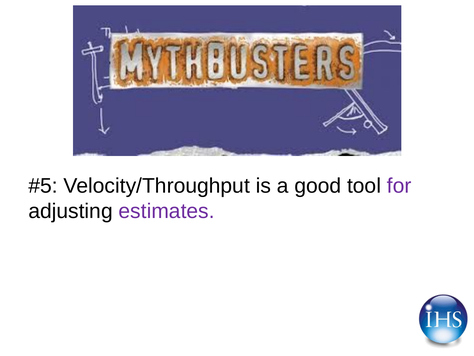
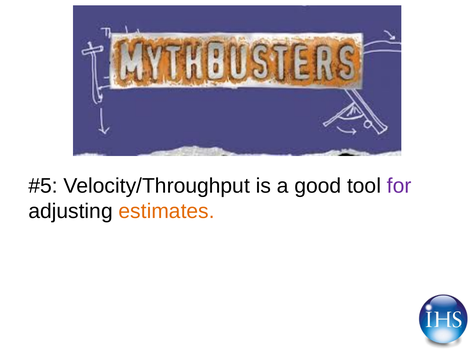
estimates colour: purple -> orange
